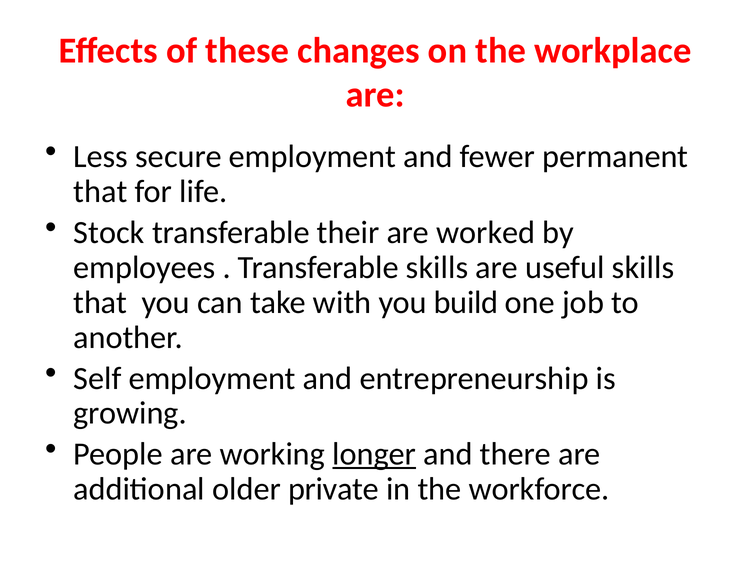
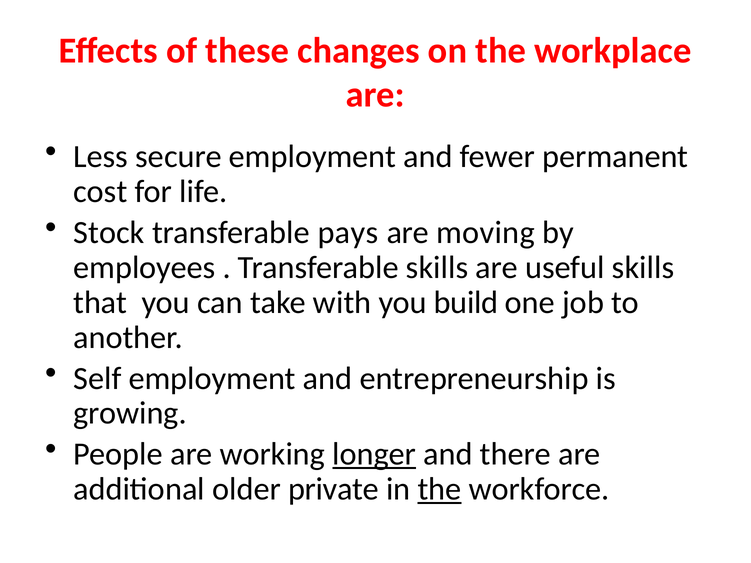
that at (100, 192): that -> cost
their: their -> pays
worked: worked -> moving
the at (440, 489) underline: none -> present
